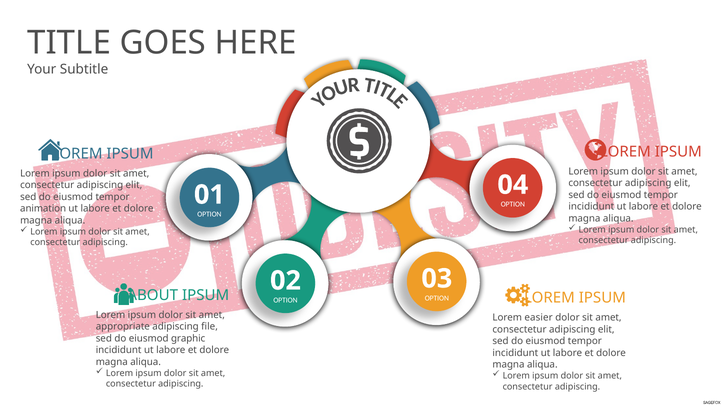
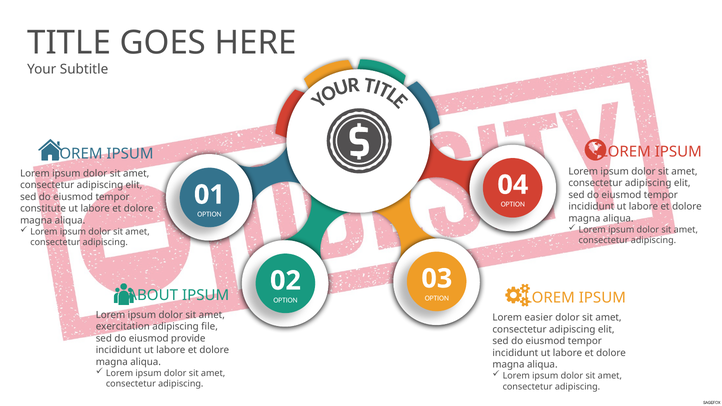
animation: animation -> constitute
appropriate: appropriate -> exercitation
graphic: graphic -> provide
